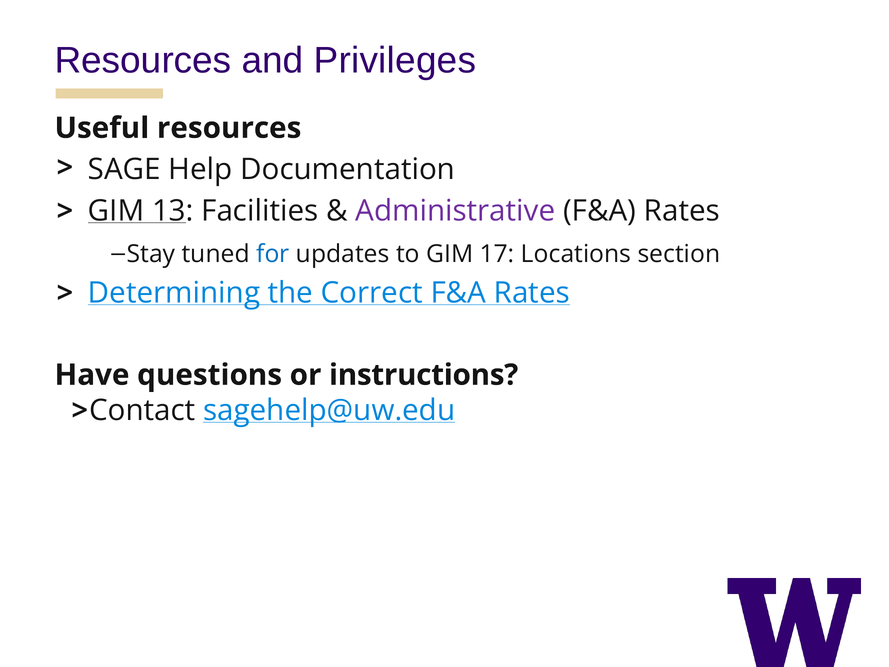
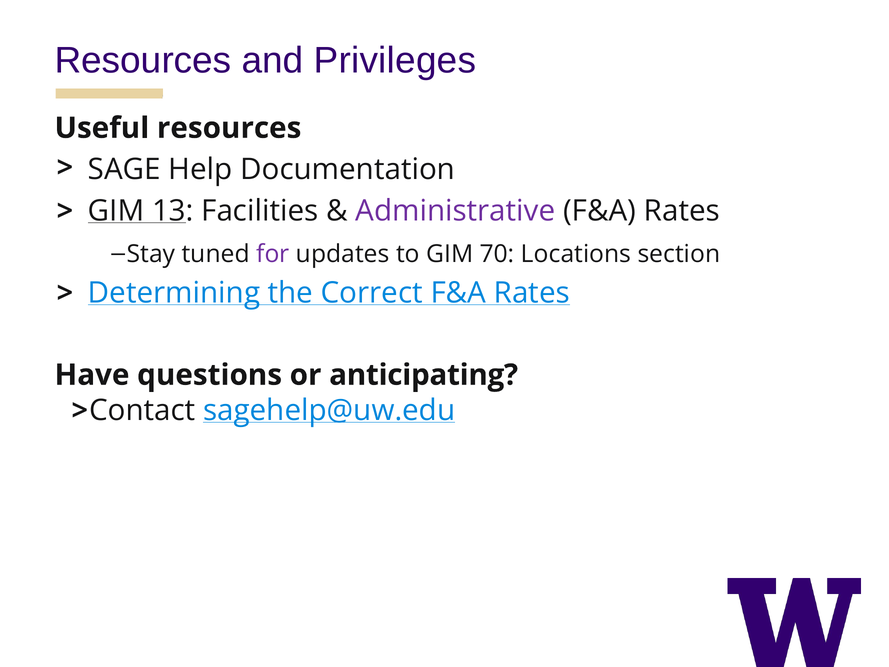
for colour: blue -> purple
17: 17 -> 70
instructions: instructions -> anticipating
